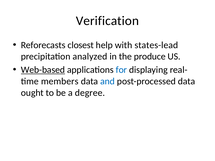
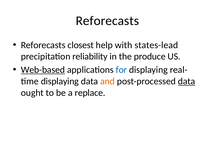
Verification at (107, 21): Verification -> Reforecasts
analyzed: analyzed -> reliability
members at (60, 81): members -> displaying
and colour: blue -> orange
data at (187, 81) underline: none -> present
degree: degree -> replace
